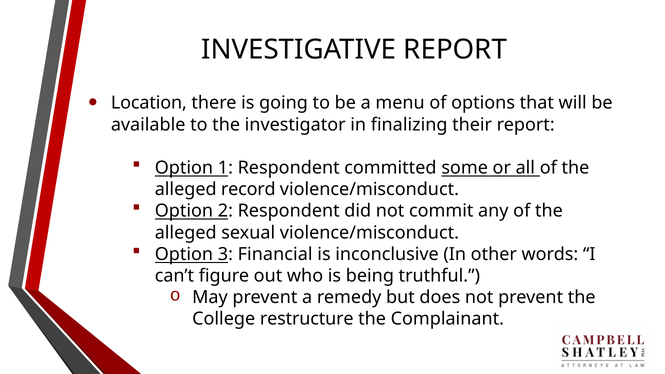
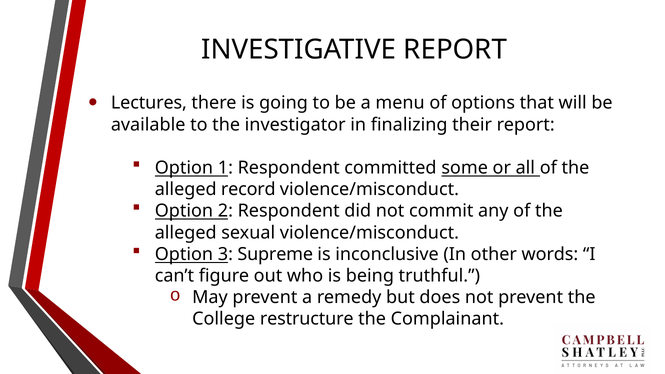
Location: Location -> Lectures
Financial: Financial -> Supreme
